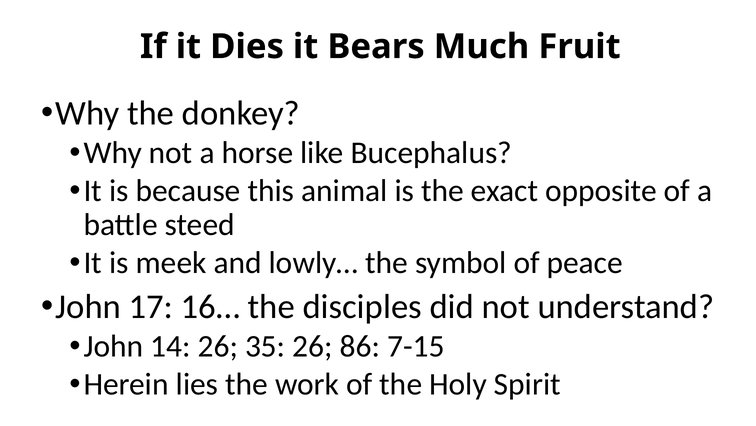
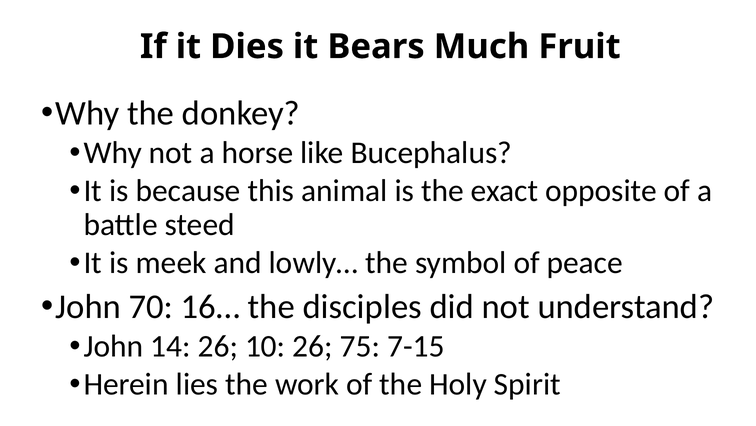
17: 17 -> 70
35: 35 -> 10
86: 86 -> 75
